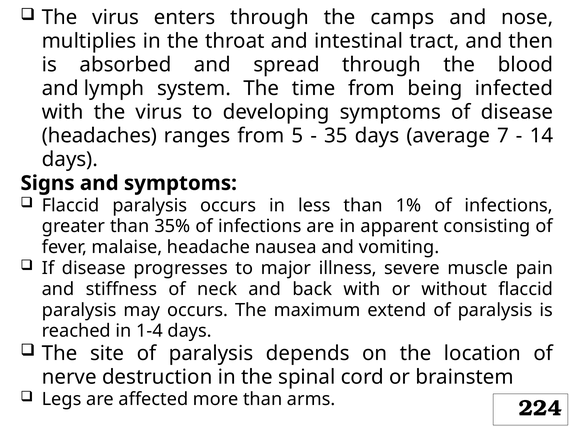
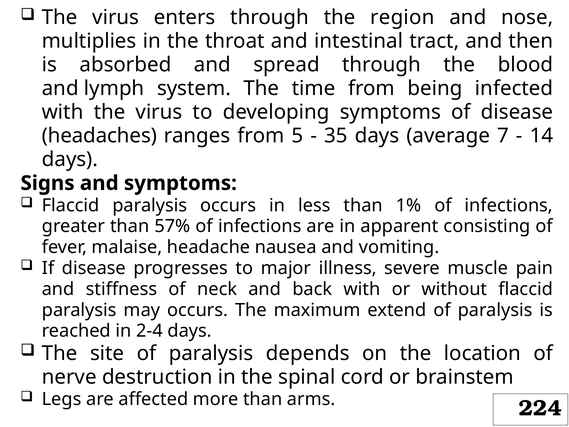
camps: camps -> region
35%: 35% -> 57%
1-4: 1-4 -> 2-4
